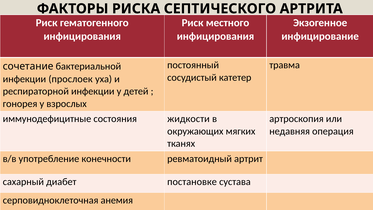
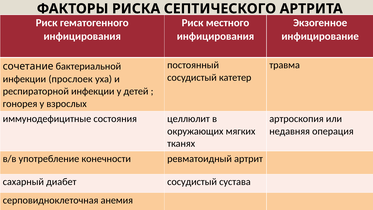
жидкости: жидкости -> целлюлит
диабет постановке: постановке -> сосудистый
